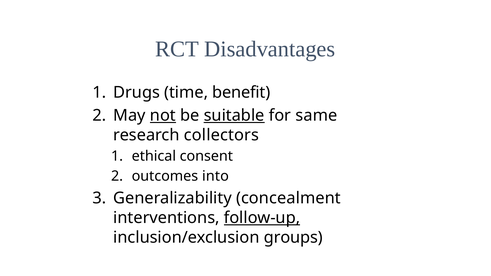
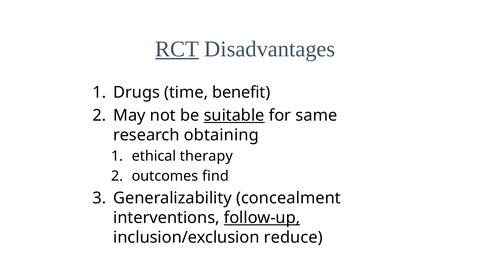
RCT underline: none -> present
not underline: present -> none
collectors: collectors -> obtaining
consent: consent -> therapy
into: into -> find
groups: groups -> reduce
